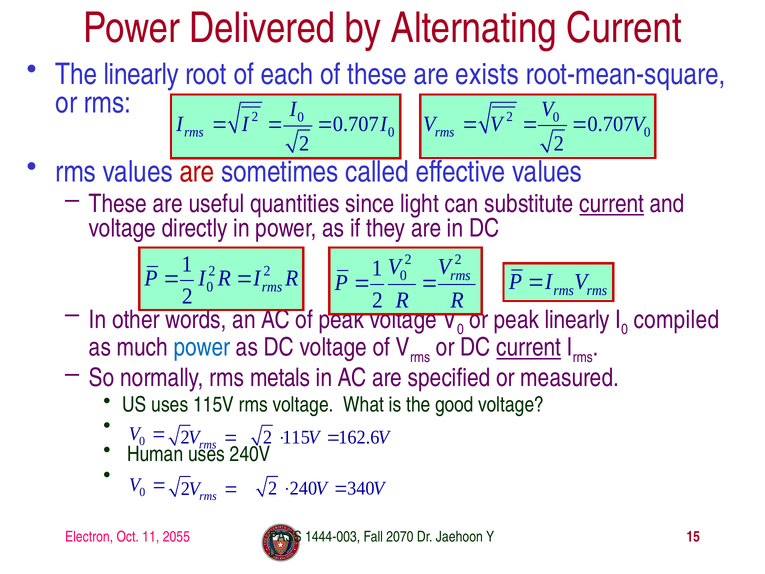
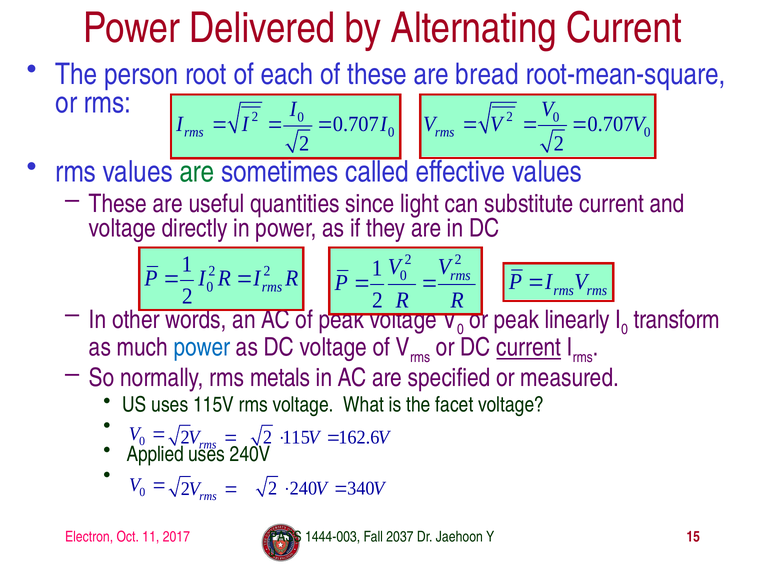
The linearly: linearly -> person
exists: exists -> bread
are at (197, 172) colour: red -> green
current at (612, 204) underline: present -> none
compiled: compiled -> transform
good: good -> facet
Human: Human -> Applied
2055: 2055 -> 2017
2070: 2070 -> 2037
